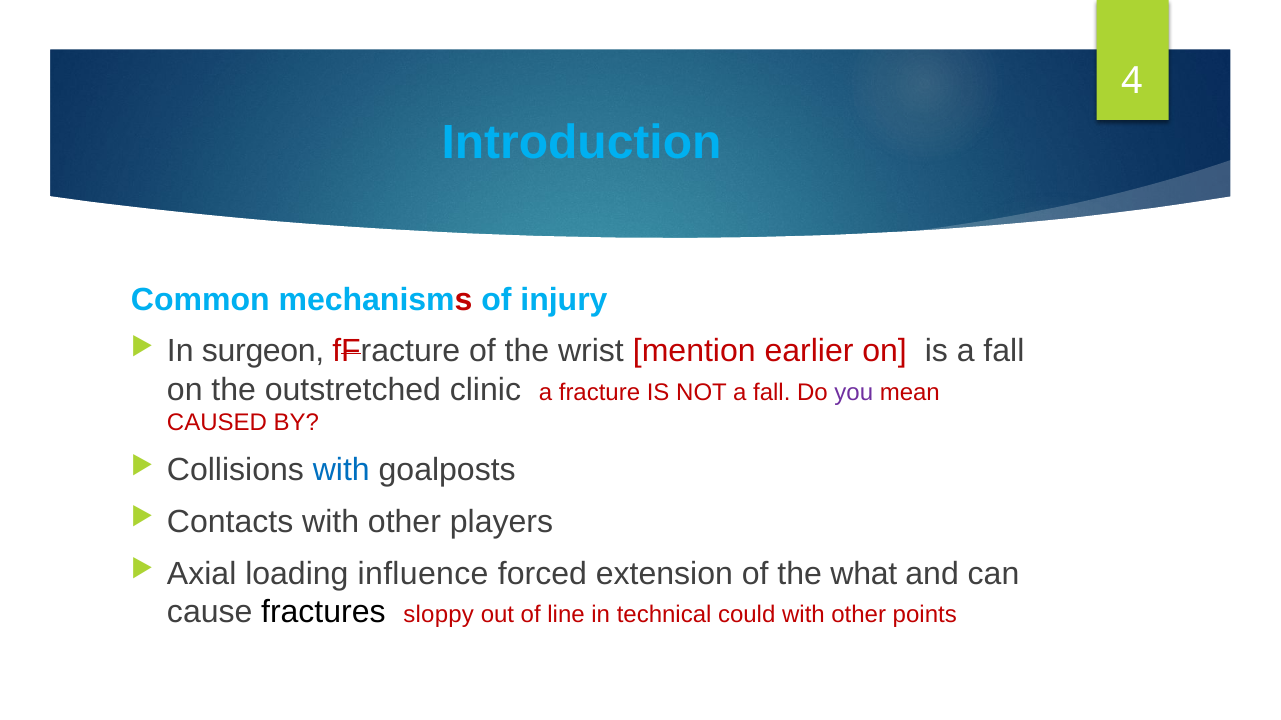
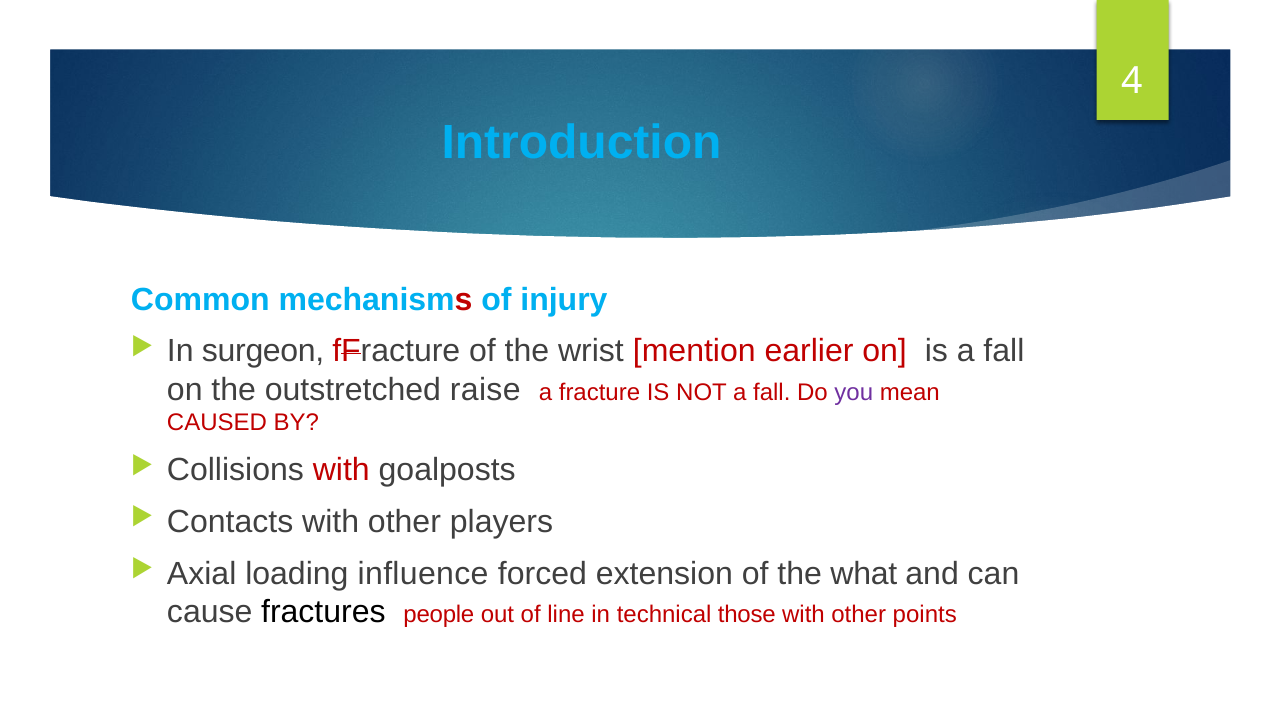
clinic: clinic -> raise
with at (341, 471) colour: blue -> red
sloppy: sloppy -> people
could: could -> those
